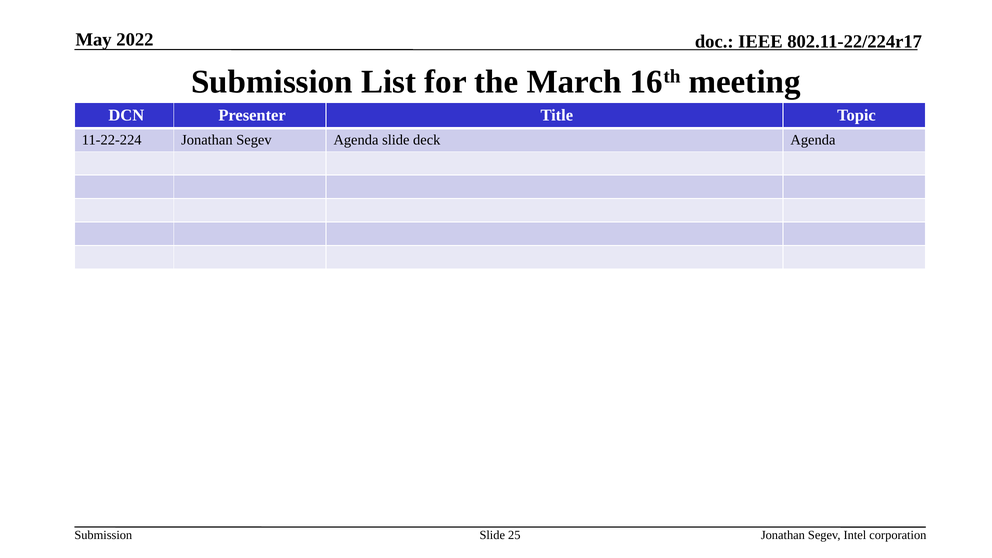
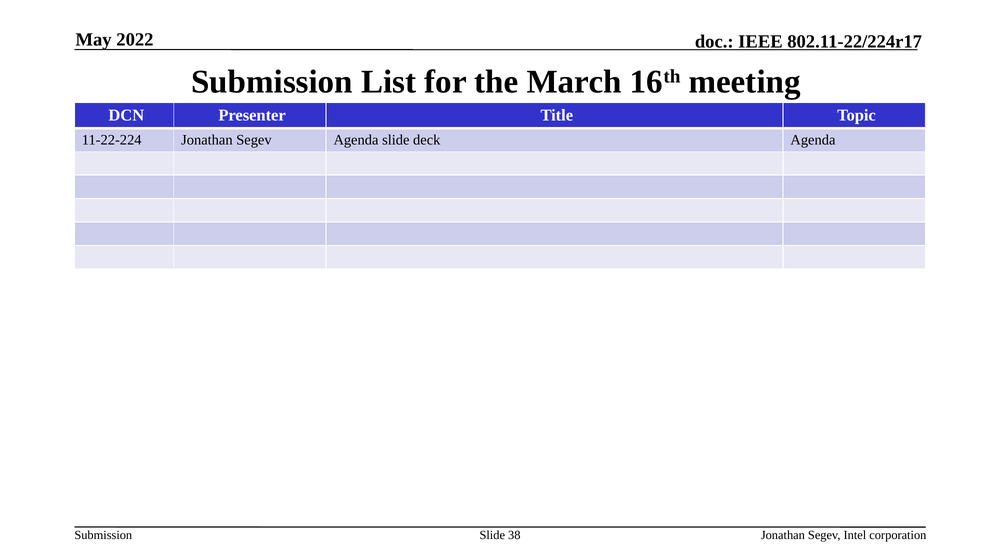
25: 25 -> 38
